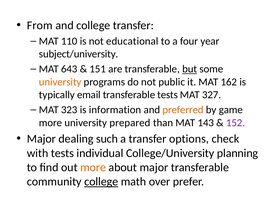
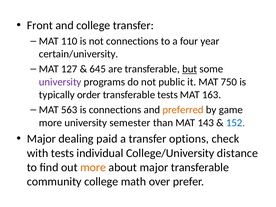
From: From -> Front
not educational: educational -> connections
subject/university: subject/university -> certain/university
643: 643 -> 127
151: 151 -> 645
university at (60, 82) colour: orange -> purple
162: 162 -> 750
email: email -> order
327: 327 -> 163
323: 323 -> 563
is information: information -> connections
prepared: prepared -> semester
152 colour: purple -> blue
such: such -> paid
planning: planning -> distance
college at (101, 182) underline: present -> none
